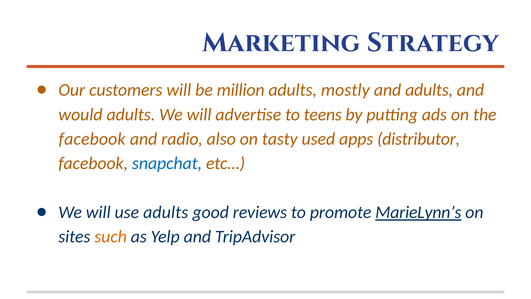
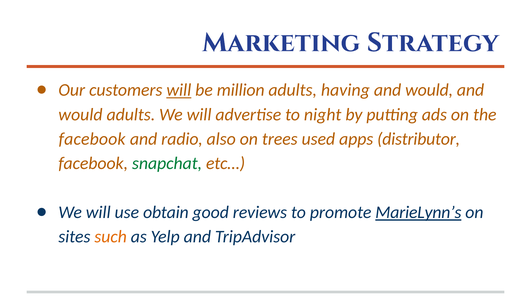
will at (179, 90) underline: none -> present
mostly: mostly -> having
adults at (429, 90): adults -> would
teens: teens -> night
tasty: tasty -> trees
snapchat colour: blue -> green
use adults: adults -> obtain
